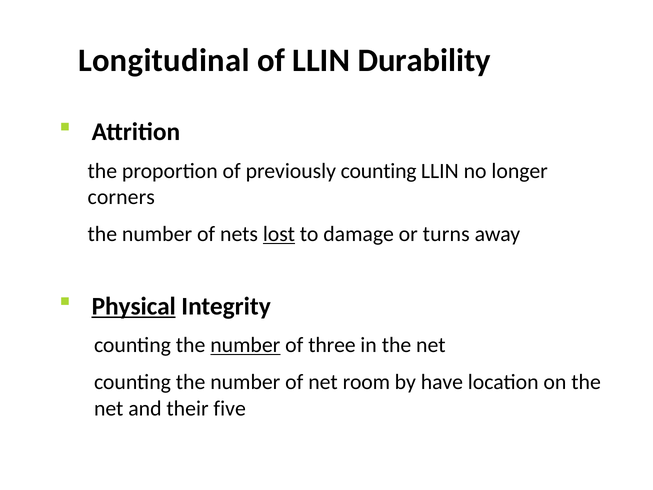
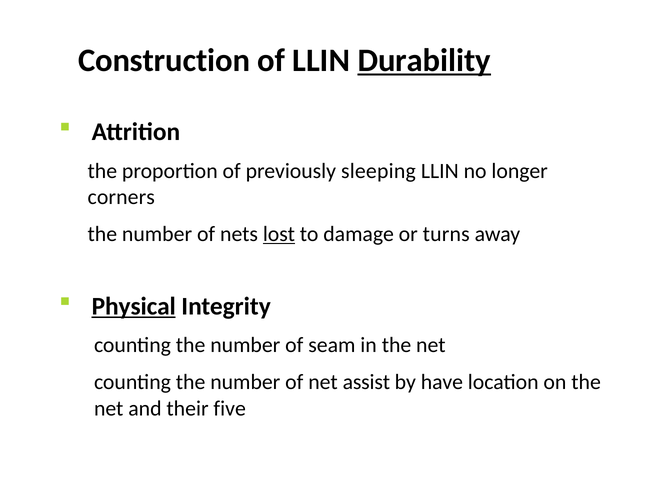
Longitudinal: Longitudinal -> Construction
Durability underline: none -> present
previously counting: counting -> sleeping
number at (245, 345) underline: present -> none
three: three -> seam
room: room -> assist
